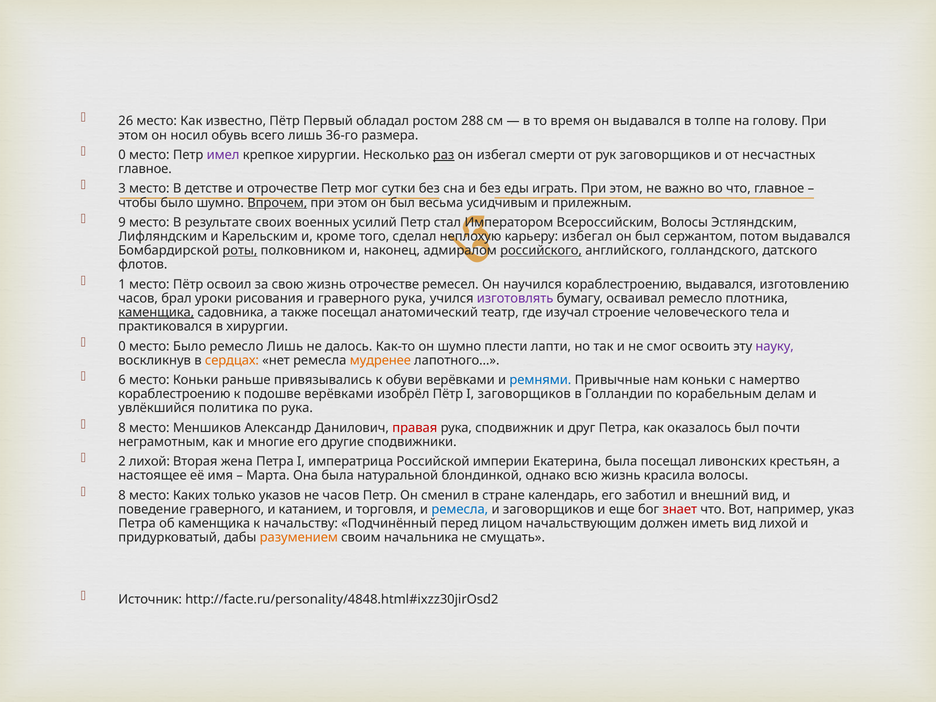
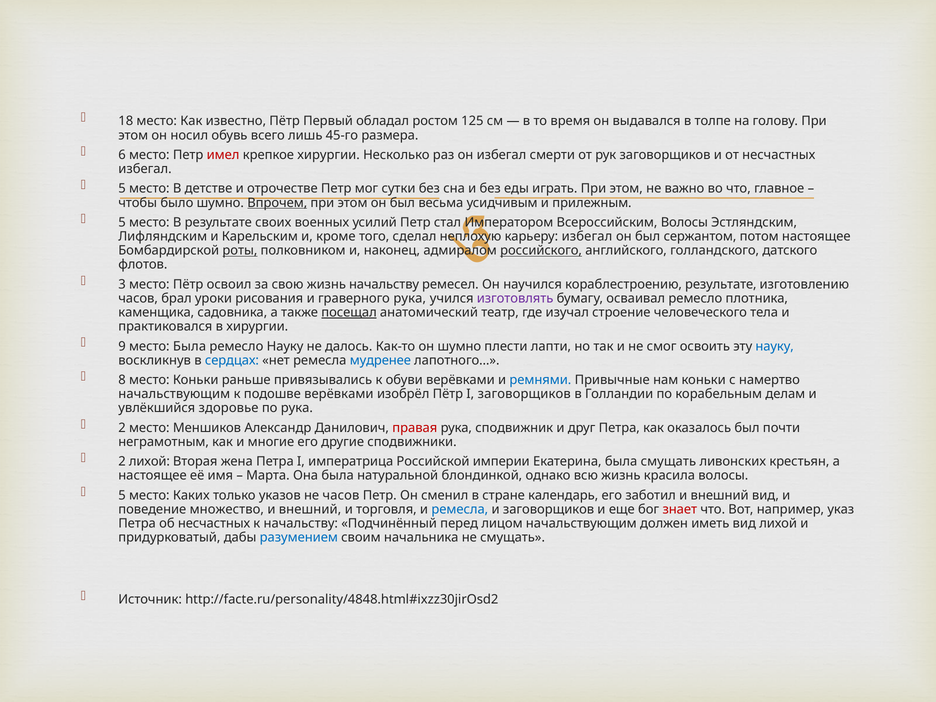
26: 26 -> 18
288: 288 -> 125
36-го: 36-го -> 45-го
0 at (122, 155): 0 -> 6
имел colour: purple -> red
раз underline: present -> none
главное at (145, 169): главное -> избегал
3 at (122, 189): 3 -> 5
9 at (122, 222): 9 -> 5
потом выдавался: выдавался -> настоящее
1: 1 -> 3
жизнь отрочестве: отрочестве -> начальству
кораблестроению выдавался: выдавался -> результате
каменщика at (156, 312) underline: present -> none
посещал at (349, 312) underline: none -> present
0 at (122, 346): 0 -> 9
место Было: Было -> Была
ремесло Лишь: Лишь -> Науку
науку at (775, 346) colour: purple -> blue
сердцах colour: orange -> blue
мудренее colour: orange -> blue
6: 6 -> 8
кораблестроению at (174, 394): кораблестроению -> начальствующим
политика: политика -> здоровье
8 at (122, 428): 8 -> 2
была посещал: посещал -> смущать
8 at (122, 495): 8 -> 5
поведение граверного: граверного -> множество
катанием at (310, 509): катанием -> внешний
об каменщика: каменщика -> несчастных
разумением colour: orange -> blue
